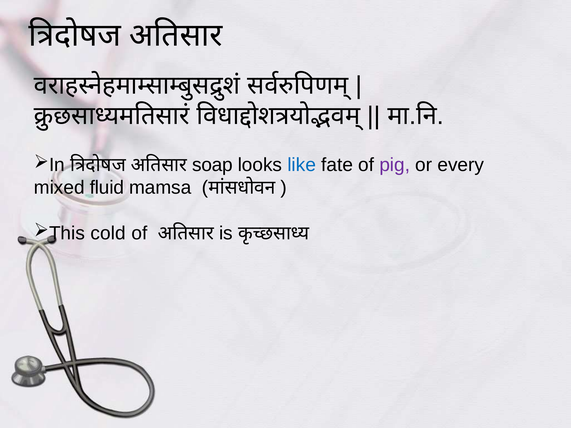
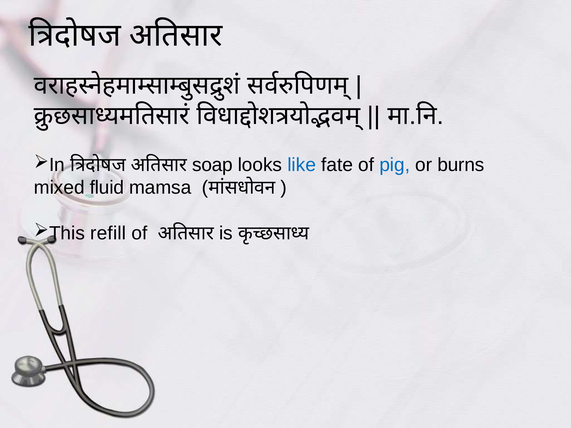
pig colour: purple -> blue
every: every -> burns
cold: cold -> refill
